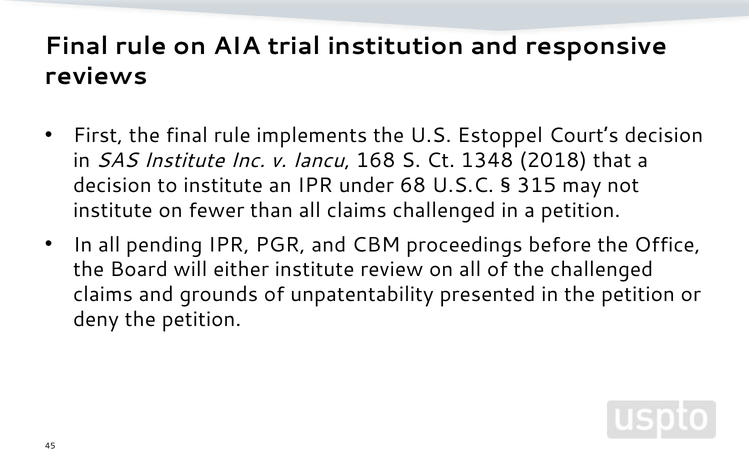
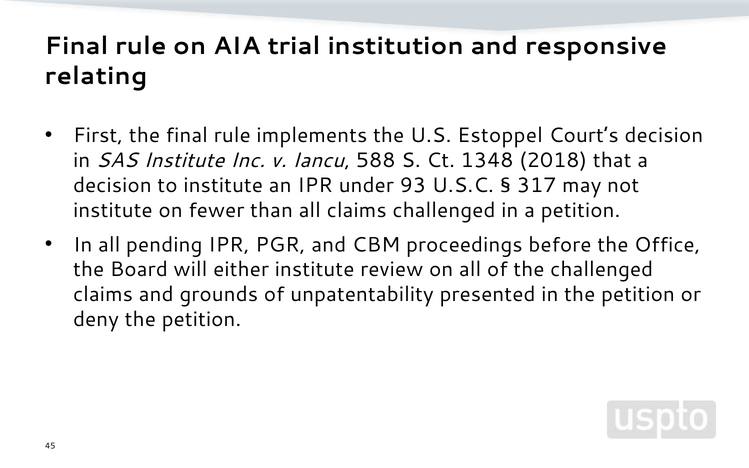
reviews: reviews -> relating
168: 168 -> 588
68: 68 -> 93
315: 315 -> 317
